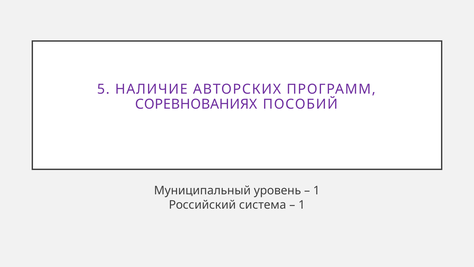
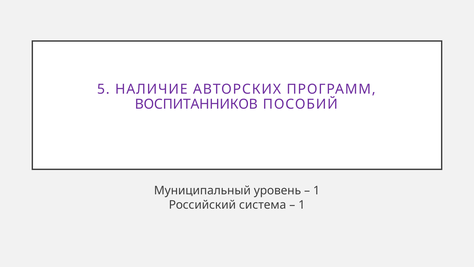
СОРЕВНОВАНИЯХ: СОРЕВНОВАНИЯХ -> ВОСПИТАННИКОВ
